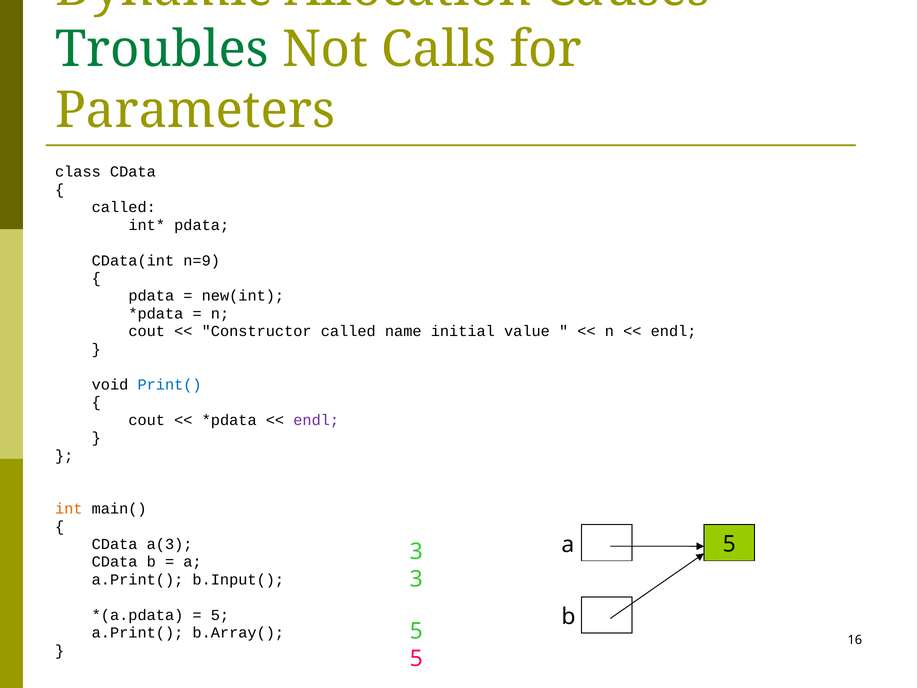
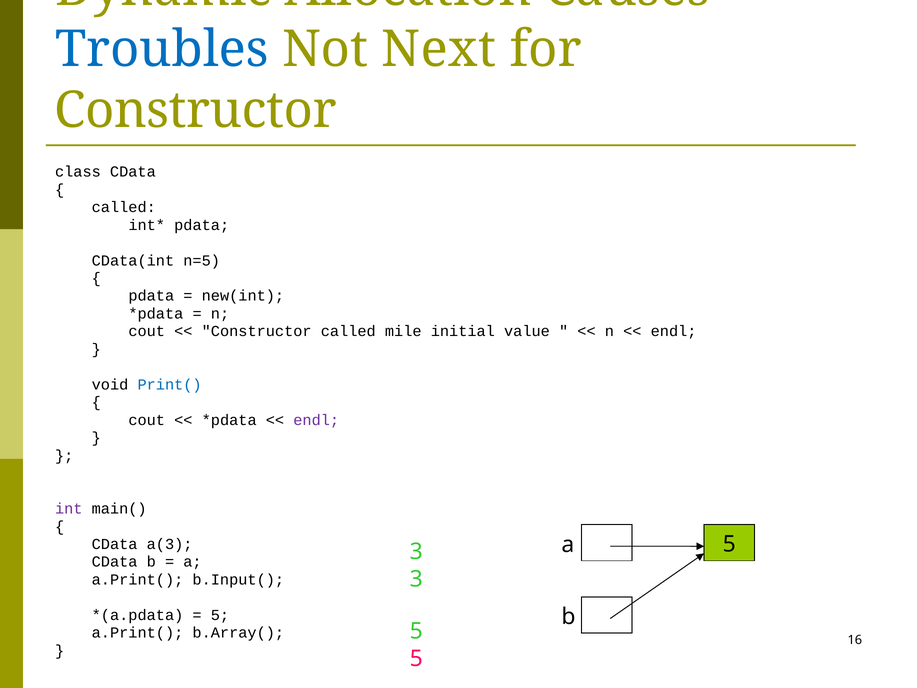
Troubles colour: green -> blue
Calls: Calls -> Next
Parameters at (195, 111): Parameters -> Constructor
n=9: n=9 -> n=5
name: name -> mile
int colour: orange -> purple
